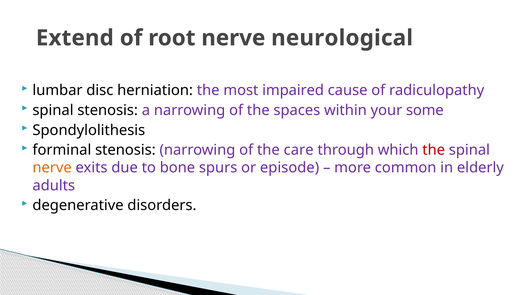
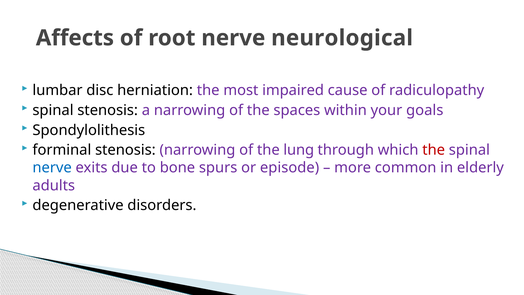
Extend: Extend -> Affects
some: some -> goals
care: care -> lung
nerve at (52, 168) colour: orange -> blue
